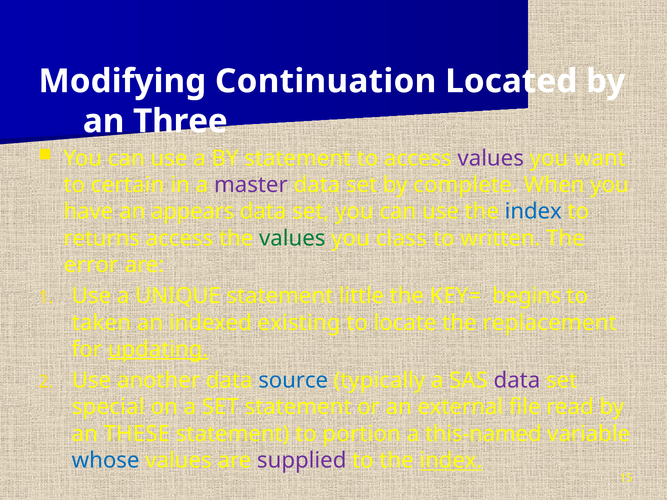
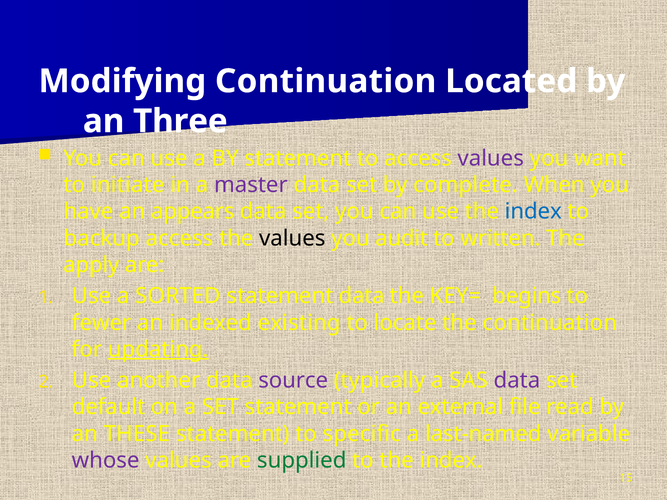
certain: certain -> initiate
returns: returns -> backup
values at (292, 238) colour: green -> black
class: class -> audit
error: error -> apply
UNIQUE: UNIQUE -> SORTED
statement little: little -> data
taken: taken -> fewer
the replacement: replacement -> continuation
source colour: blue -> purple
special: special -> default
portion: portion -> specific
this-named: this-named -> last-named
whose colour: blue -> purple
supplied colour: purple -> green
index at (451, 461) underline: present -> none
